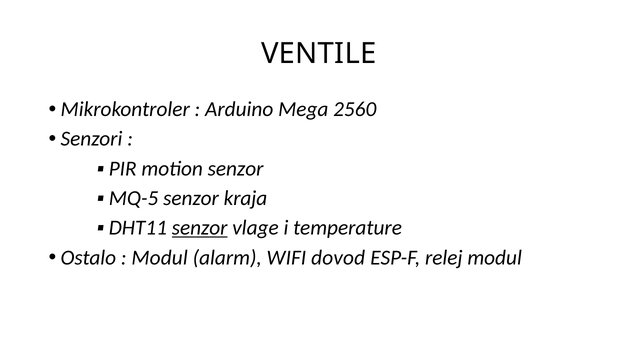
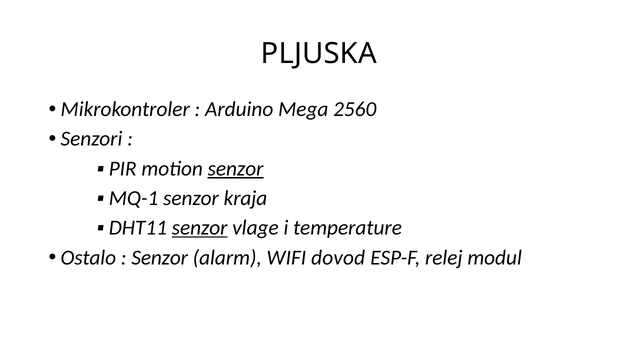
VENTILE: VENTILE -> PLJUSKA
senzor at (236, 169) underline: none -> present
MQ-5: MQ-5 -> MQ-1
Modul at (160, 257): Modul -> Senzor
